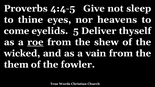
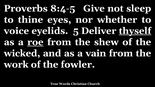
4:4-5: 4:4-5 -> 8:4-5
heavens: heavens -> whether
come: come -> voice
thyself underline: none -> present
them: them -> work
